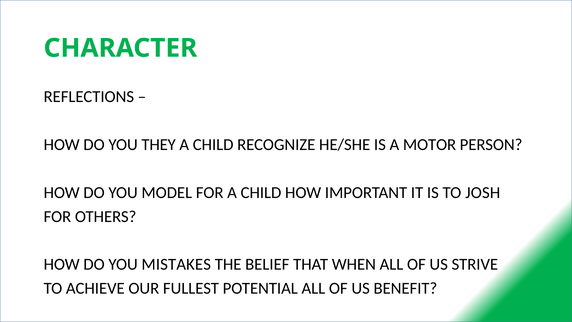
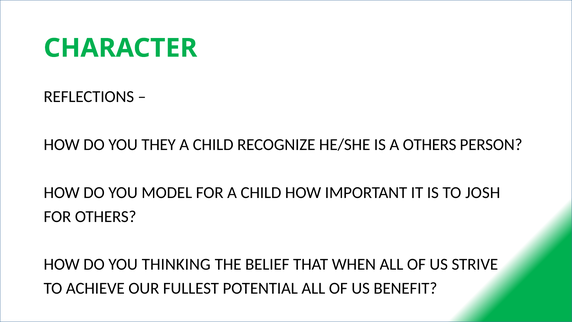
A MOTOR: MOTOR -> OTHERS
MISTAKES: MISTAKES -> THINKING
